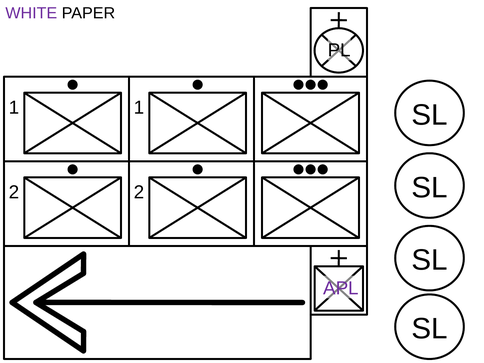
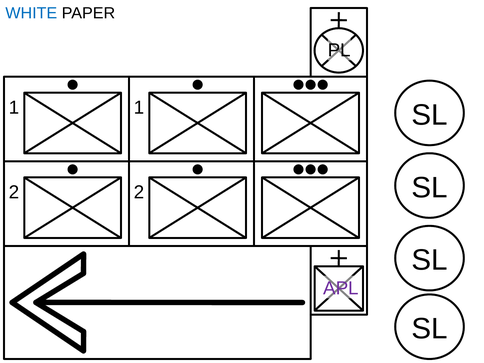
WHITE colour: purple -> blue
